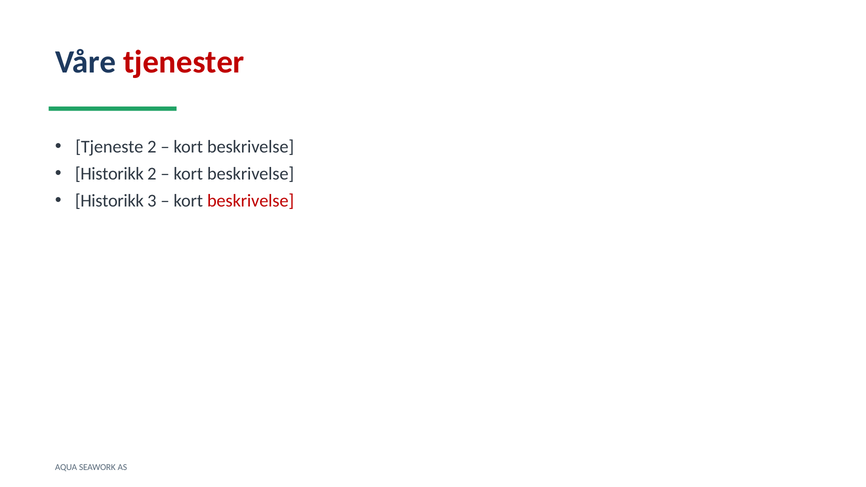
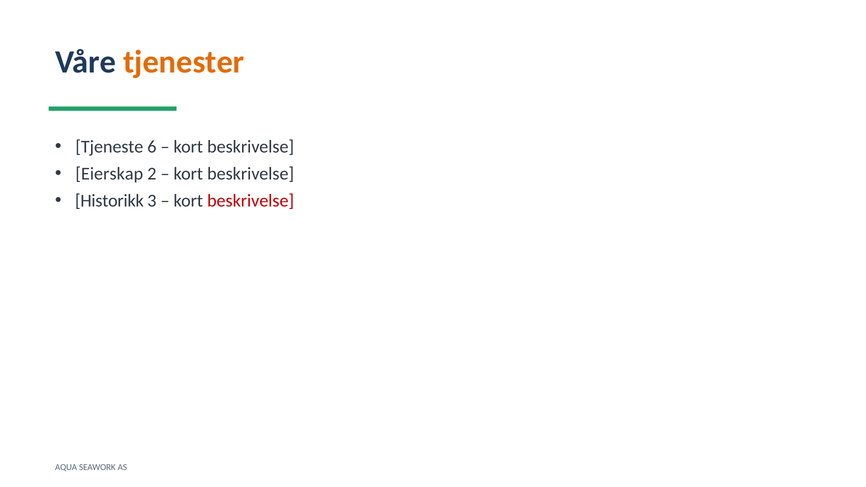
tjenester colour: red -> orange
Tjeneste 2: 2 -> 6
Historikk at (109, 174): Historikk -> Eierskap
